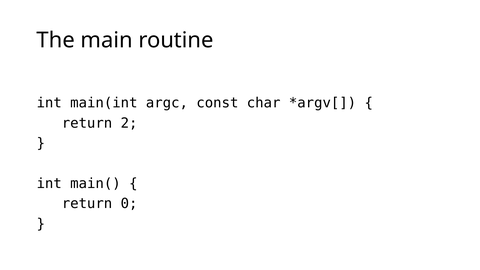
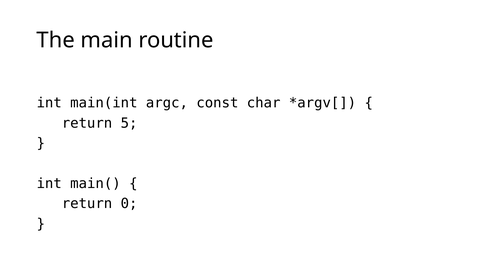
2: 2 -> 5
